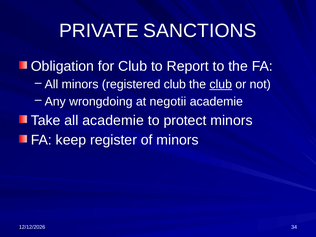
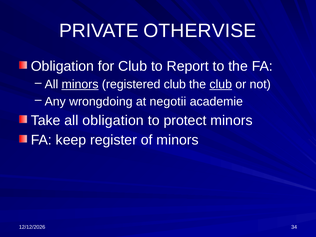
SANCTIONS: SANCTIONS -> OTHERVISE
minors at (80, 84) underline: none -> present
all academie: academie -> obligation
